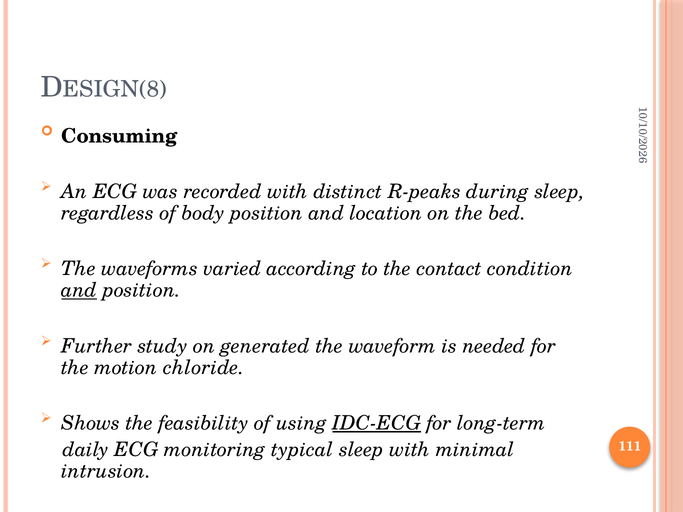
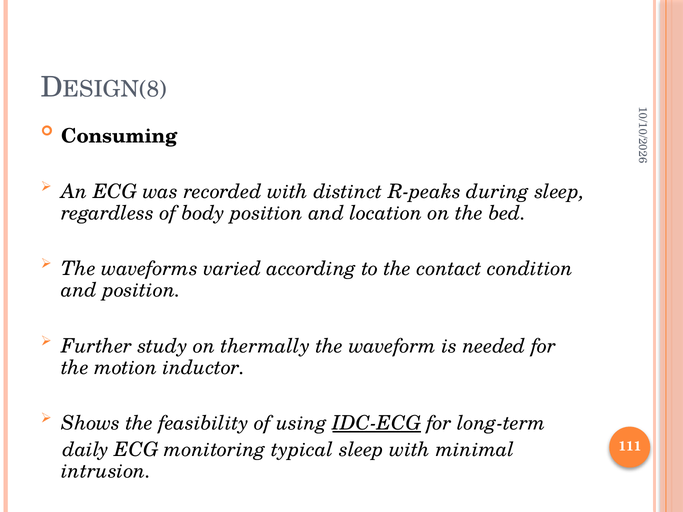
and at (79, 291) underline: present -> none
generated: generated -> thermally
chloride: chloride -> inductor
